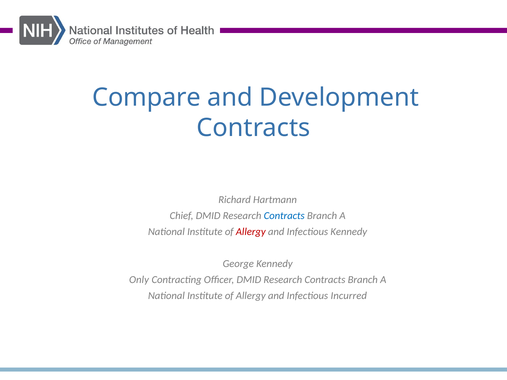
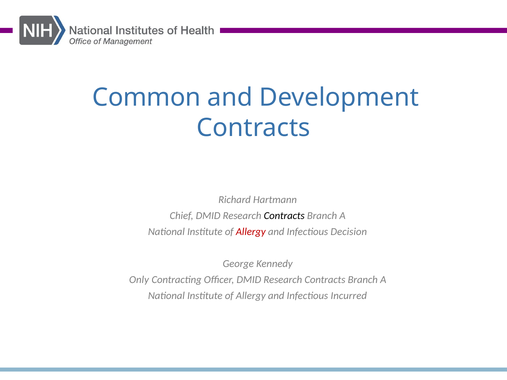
Compare: Compare -> Common
Contracts at (284, 216) colour: blue -> black
Infectious Kennedy: Kennedy -> Decision
